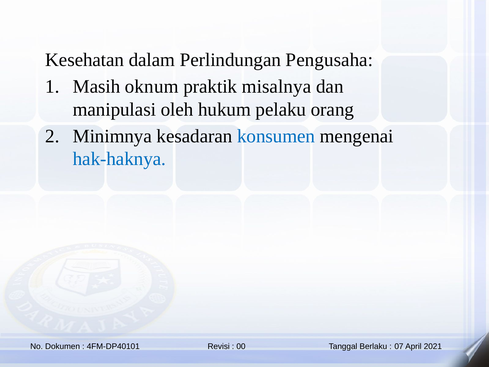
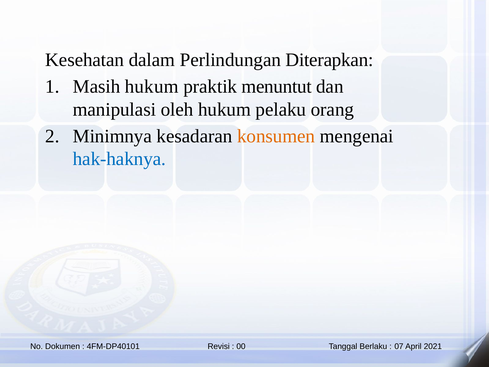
Pengusaha: Pengusaha -> Diterapkan
Masih oknum: oknum -> hukum
misalnya: misalnya -> menuntut
konsumen colour: blue -> orange
